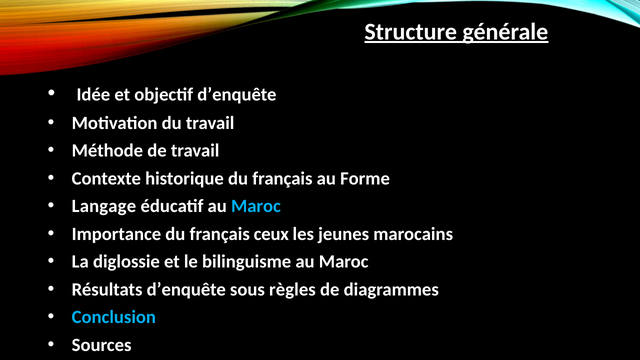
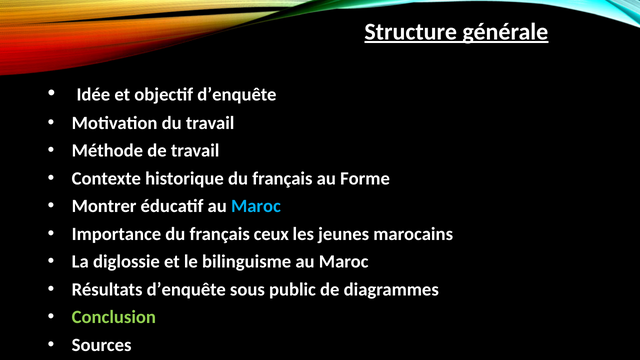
Langage: Langage -> Montrer
règles: règles -> public
Conclusion colour: light blue -> light green
